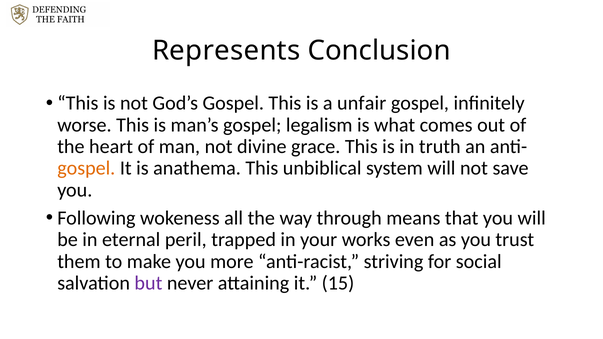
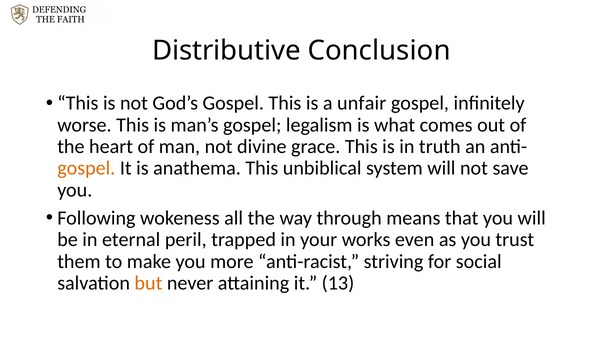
Represents: Represents -> Distributive
but colour: purple -> orange
15: 15 -> 13
